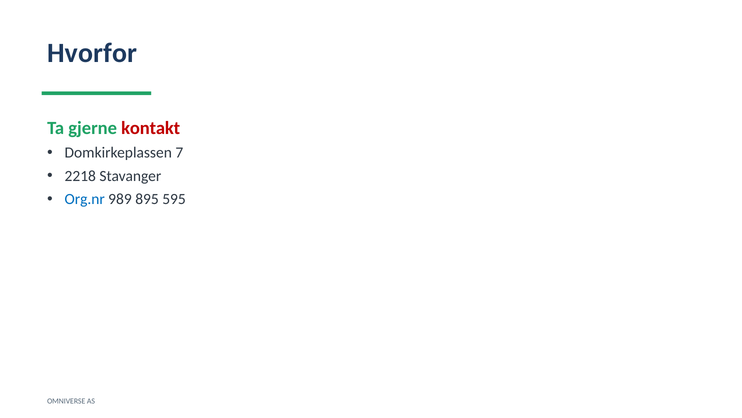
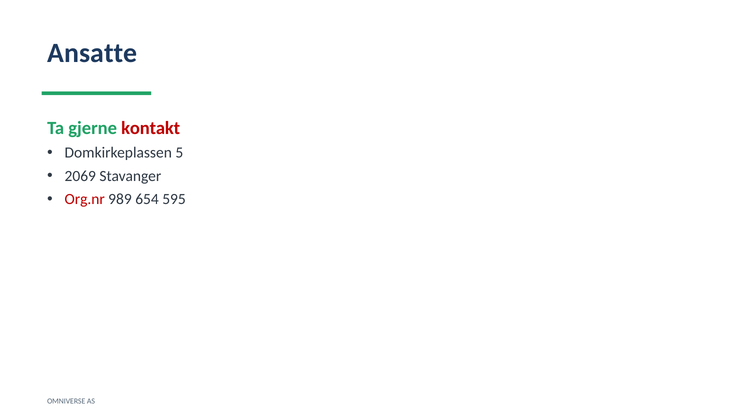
Hvorfor: Hvorfor -> Ansatte
7: 7 -> 5
2218: 2218 -> 2069
Org.nr colour: blue -> red
895: 895 -> 654
